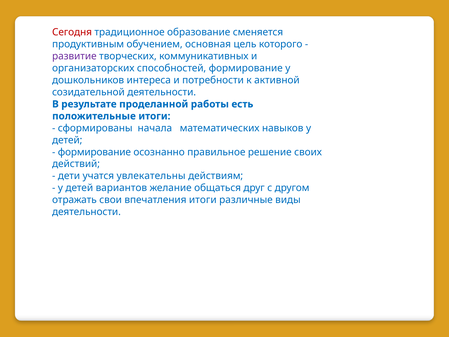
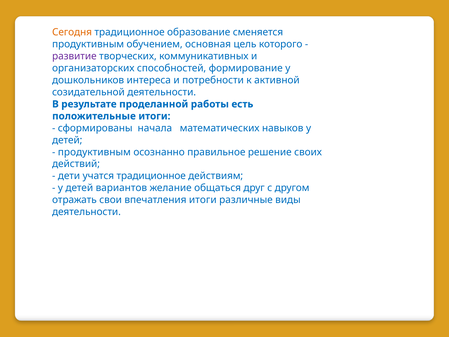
Сегодня colour: red -> orange
формирование at (94, 152): формирование -> продуктивным
учатся увлекательны: увлекательны -> традиционное
